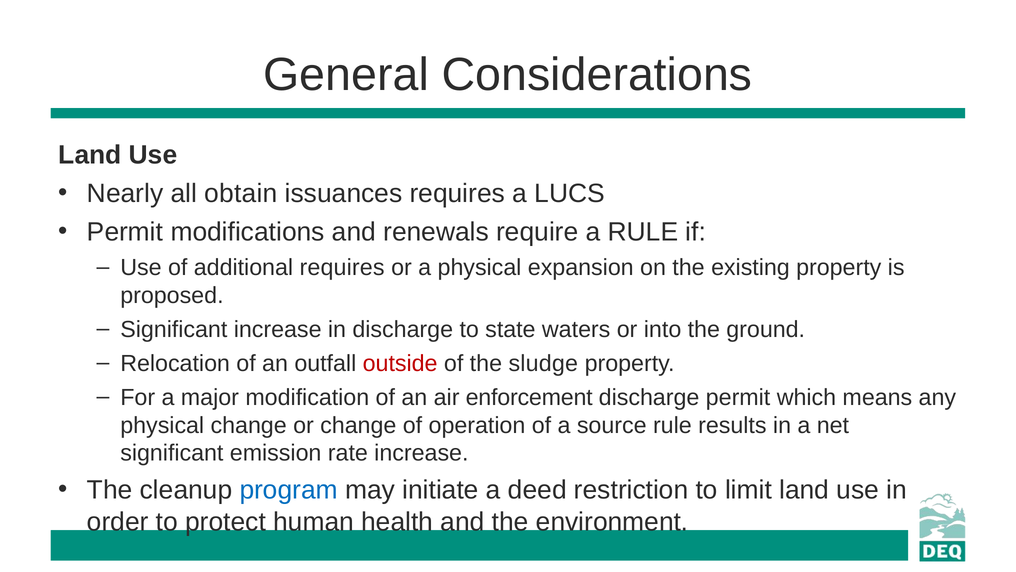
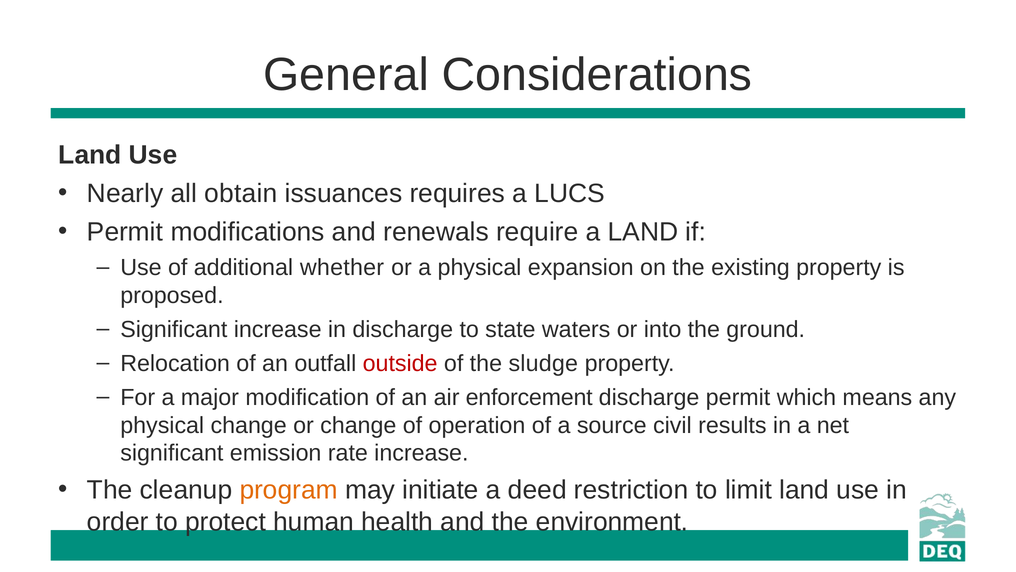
a RULE: RULE -> LAND
additional requires: requires -> whether
source rule: rule -> civil
program colour: blue -> orange
